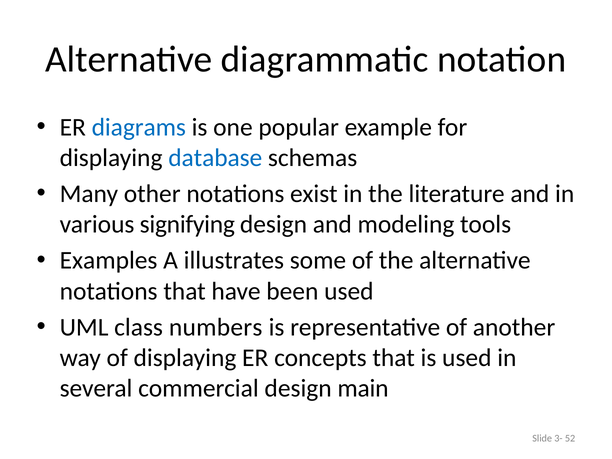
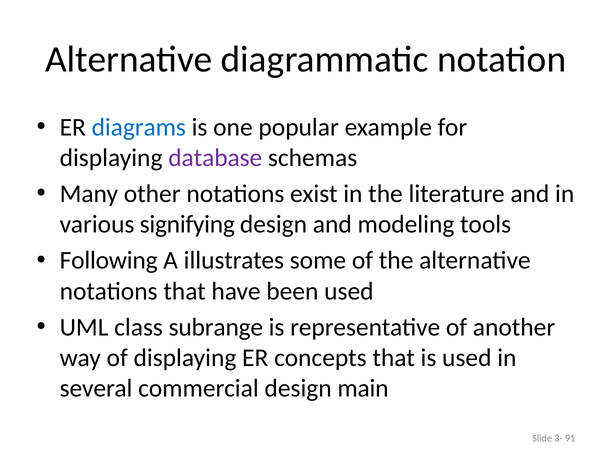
database colour: blue -> purple
Examples: Examples -> Following
numbers: numbers -> subrange
52: 52 -> 91
